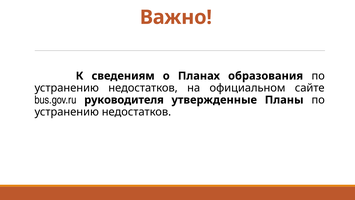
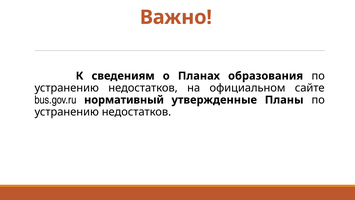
руководителя: руководителя -> нормативный
